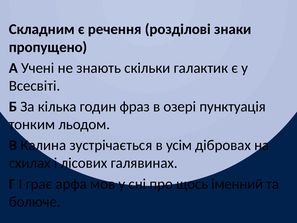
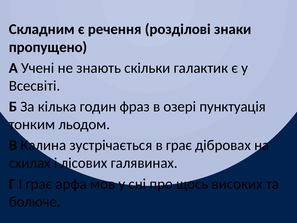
в усім: усім -> грає
іменний: іменний -> високих
